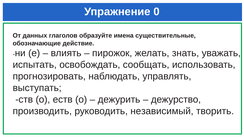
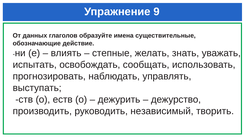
0: 0 -> 9
пирожок: пирожок -> степные
